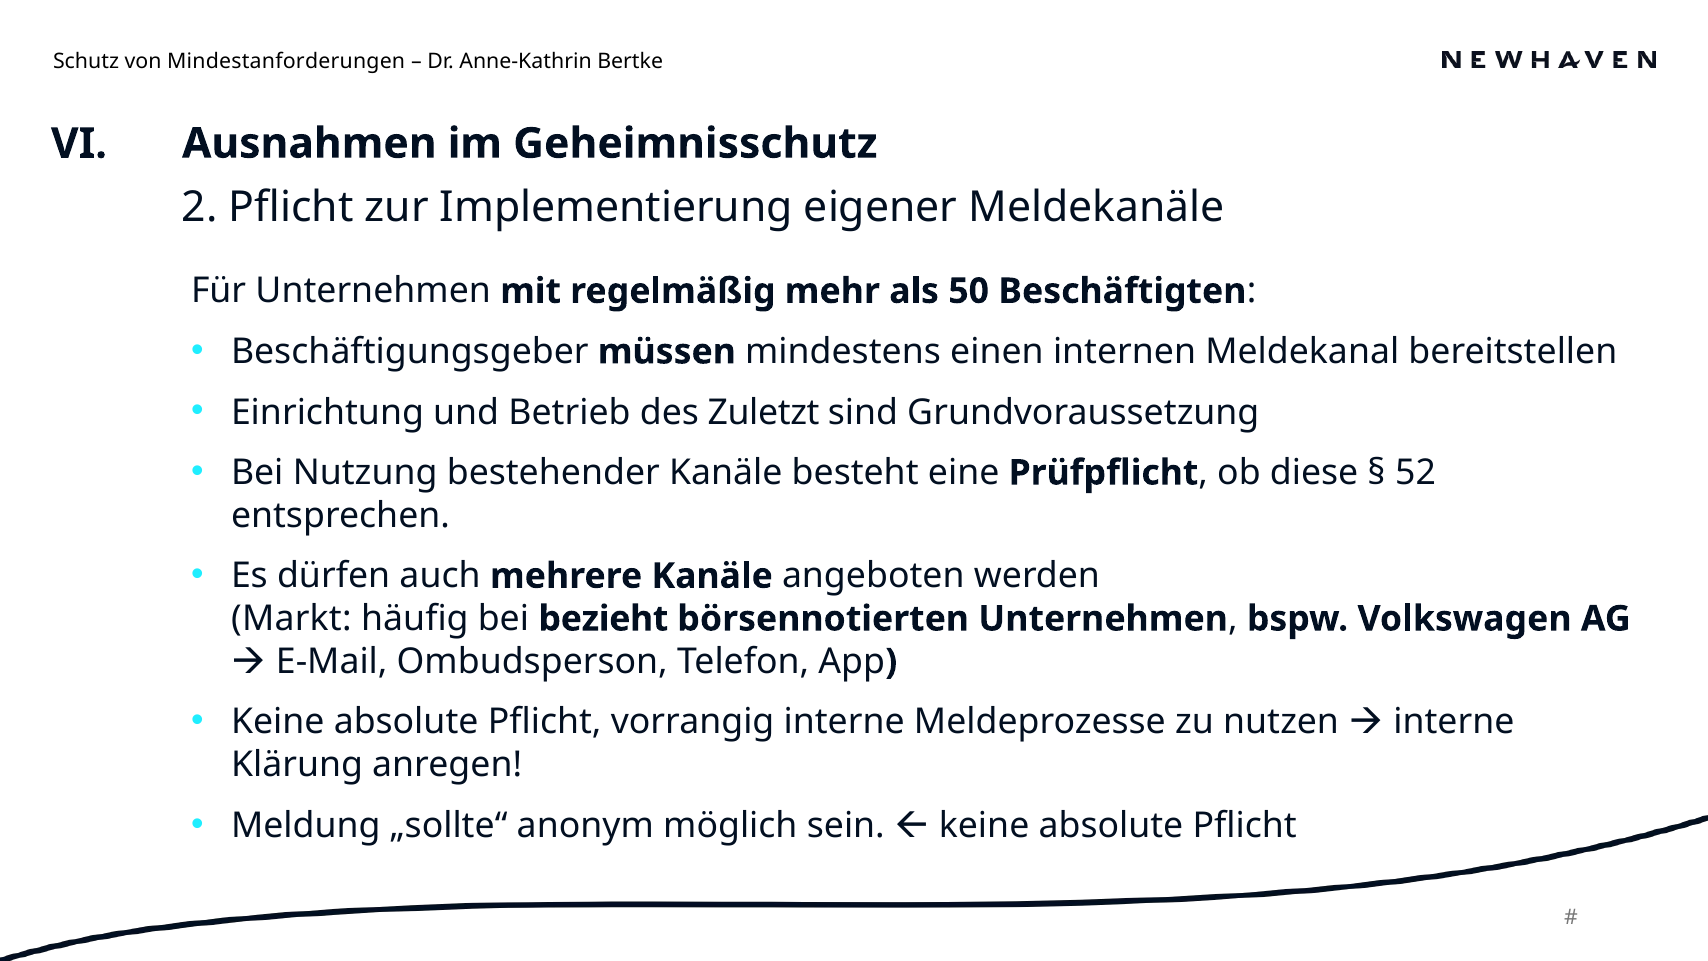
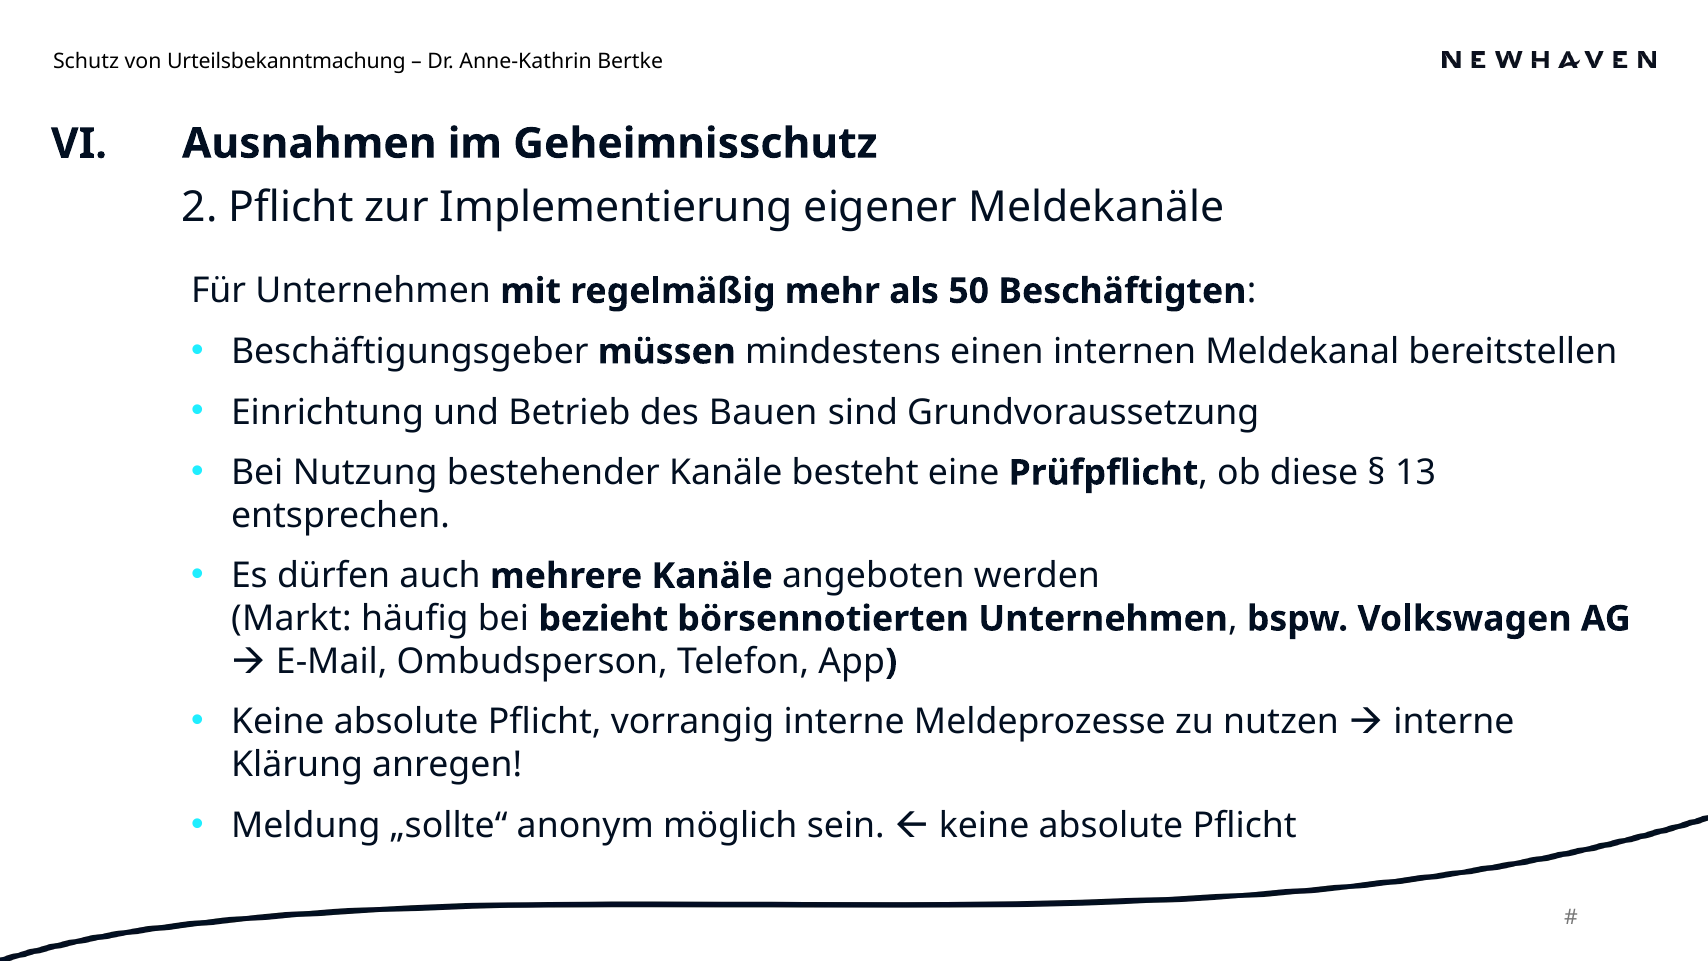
Mindestanforderungen: Mindestanforderungen -> Urteilsbekanntmachung
Zuletzt: Zuletzt -> Bauen
52: 52 -> 13
